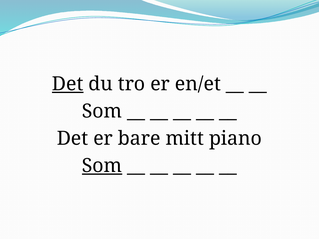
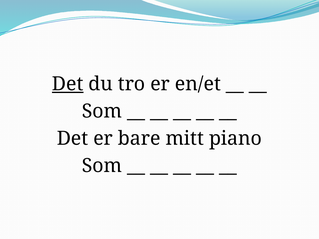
Som at (102, 166) underline: present -> none
